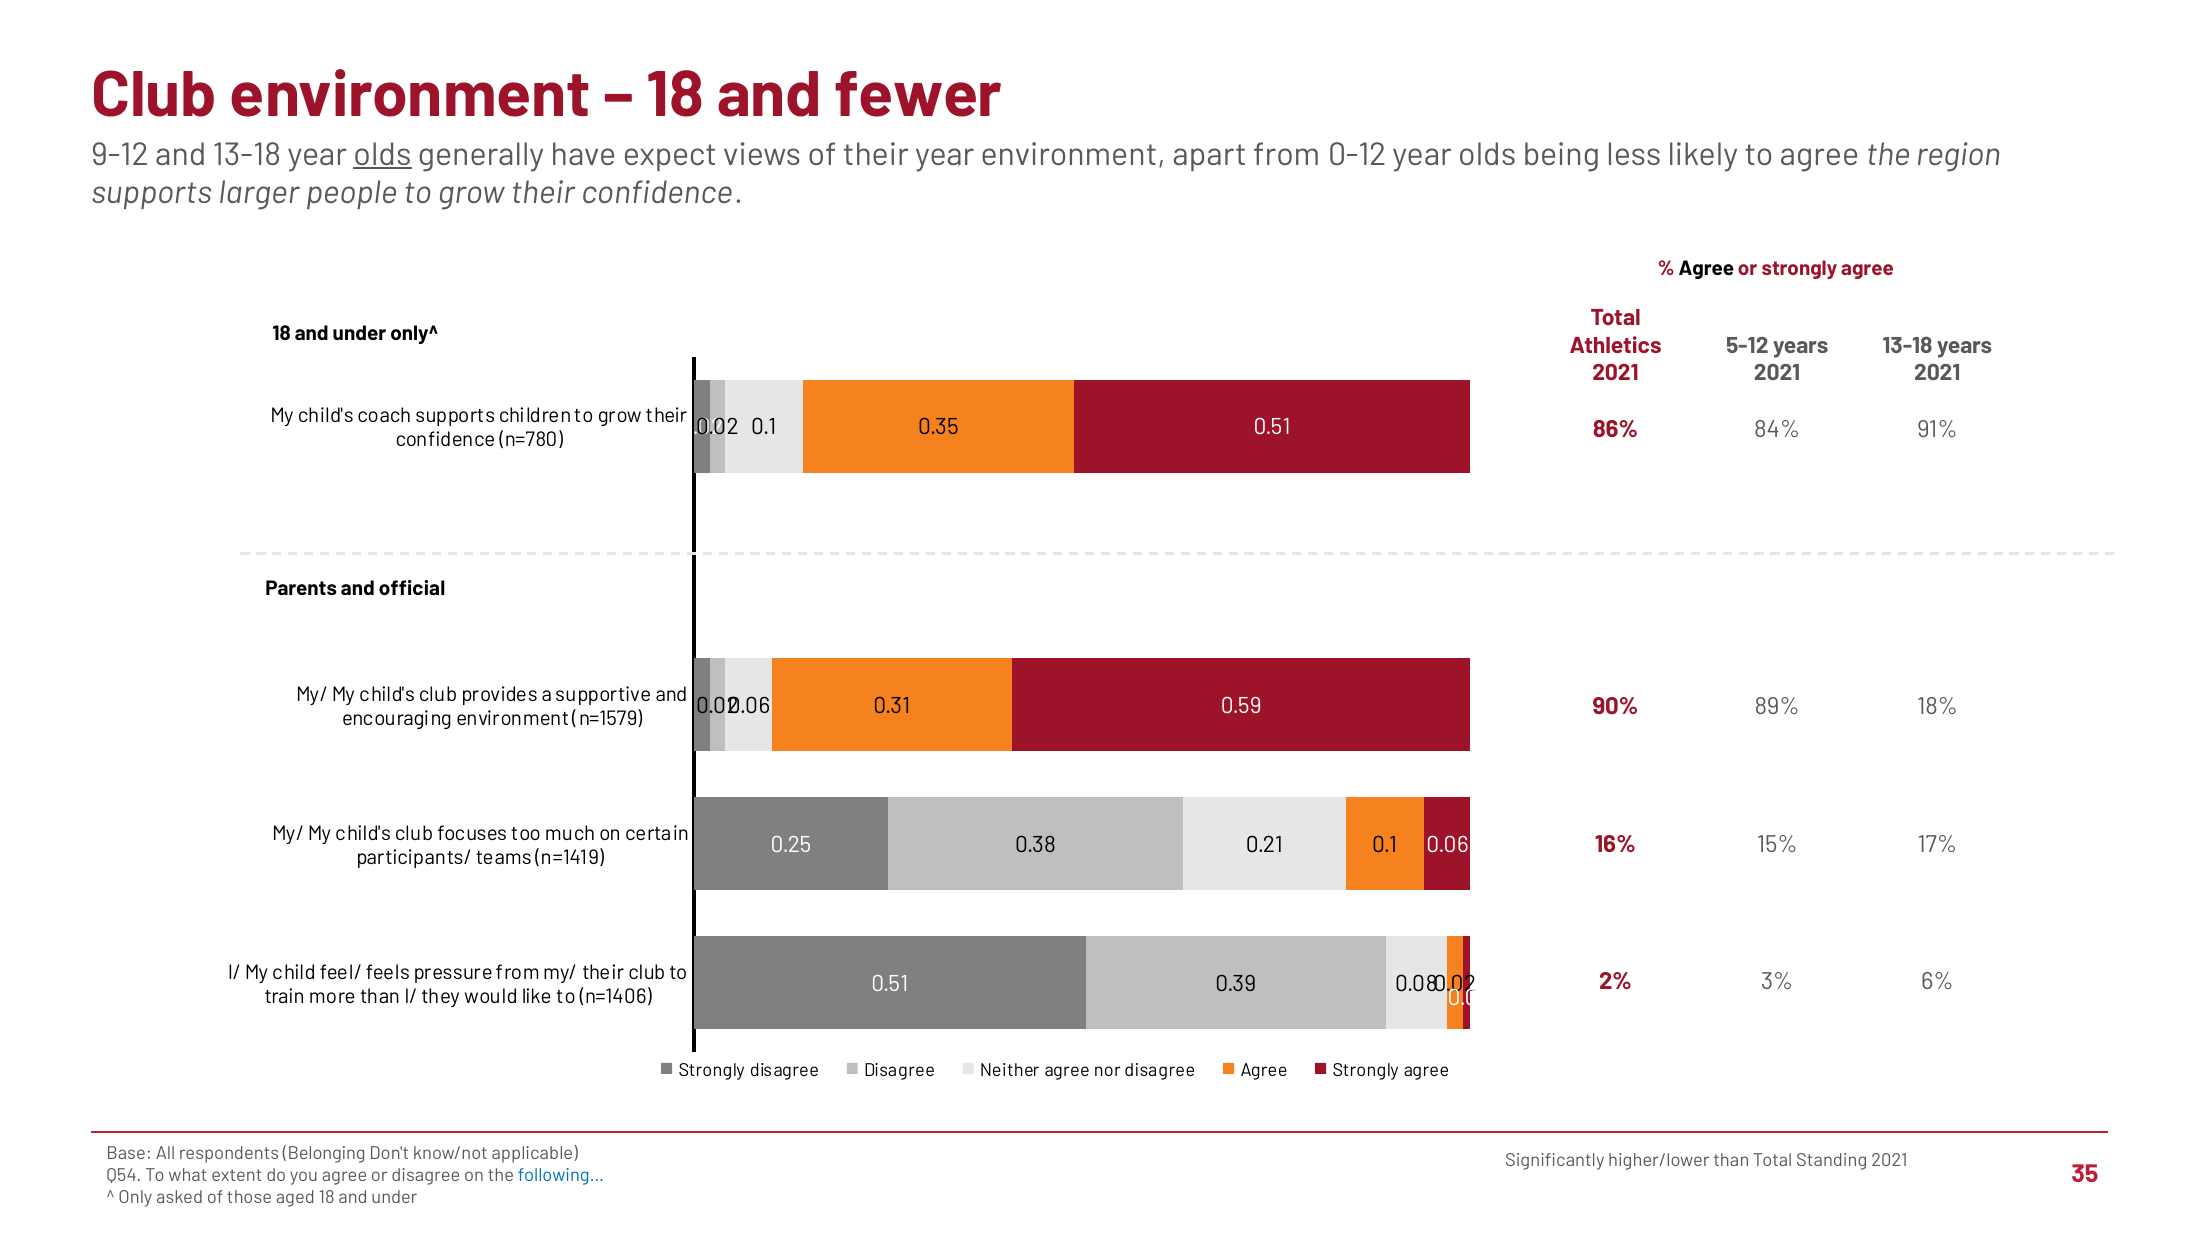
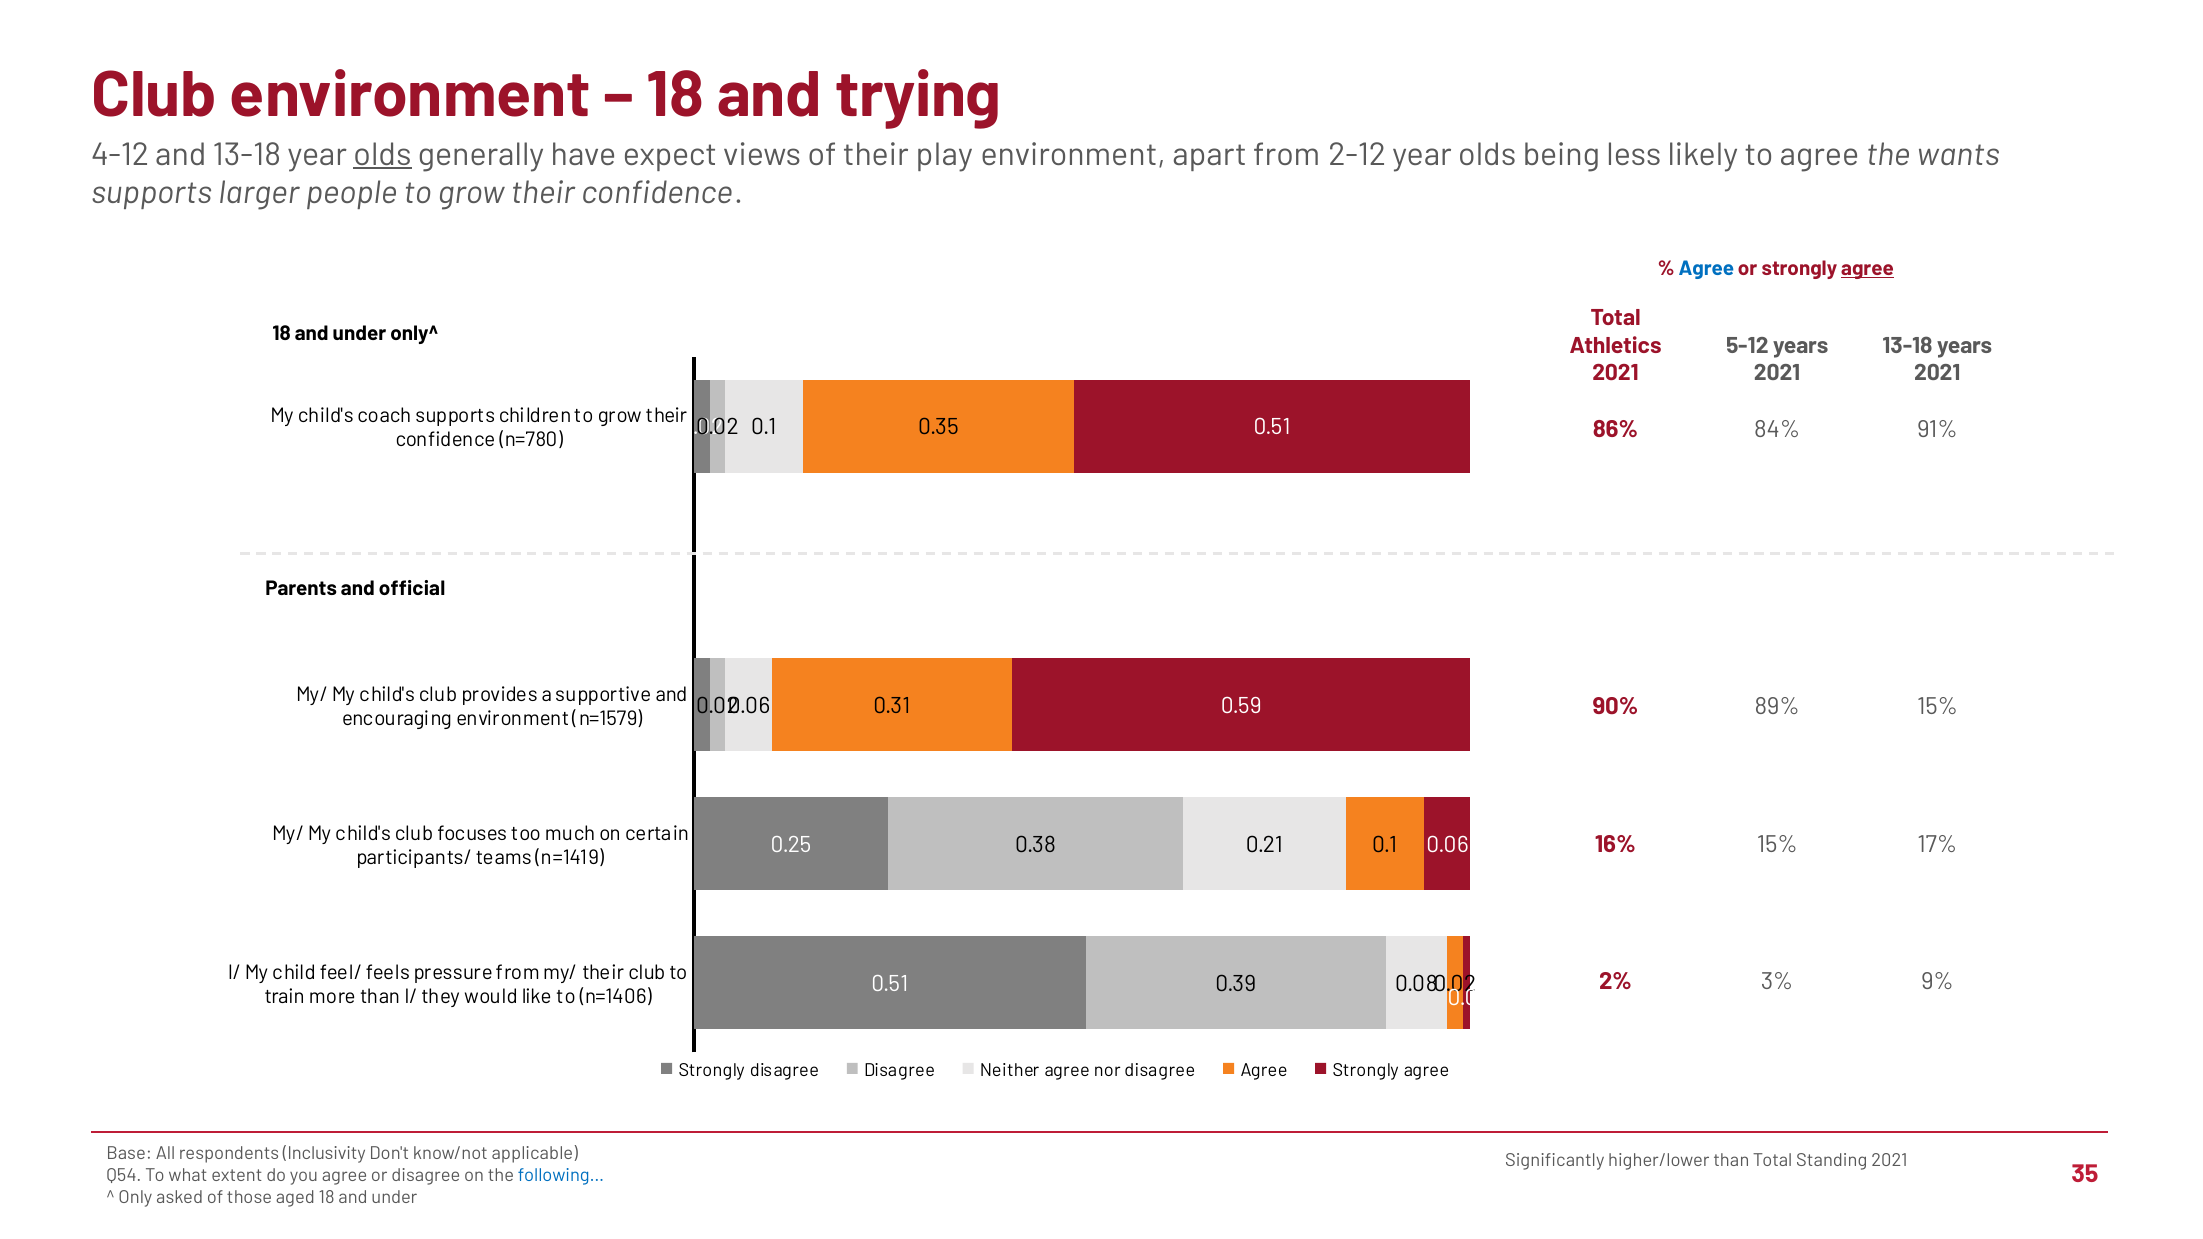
fewer: fewer -> trying
9-12: 9-12 -> 4-12
their year: year -> play
0-12: 0-12 -> 2-12
region: region -> wants
Agree at (1706, 268) colour: black -> blue
agree at (1867, 268) underline: none -> present
89% 18%: 18% -> 15%
6%: 6% -> 9%
Belonging: Belonging -> Inclusivity
